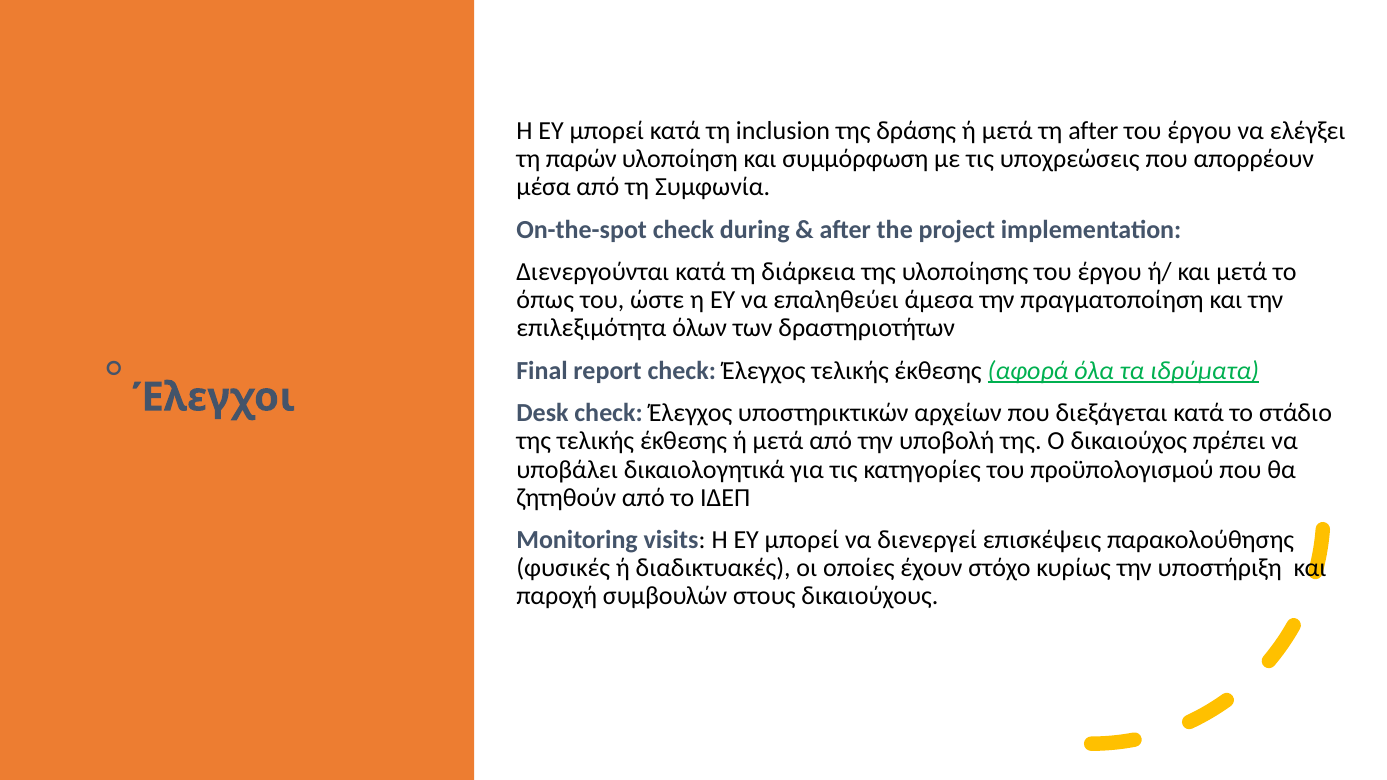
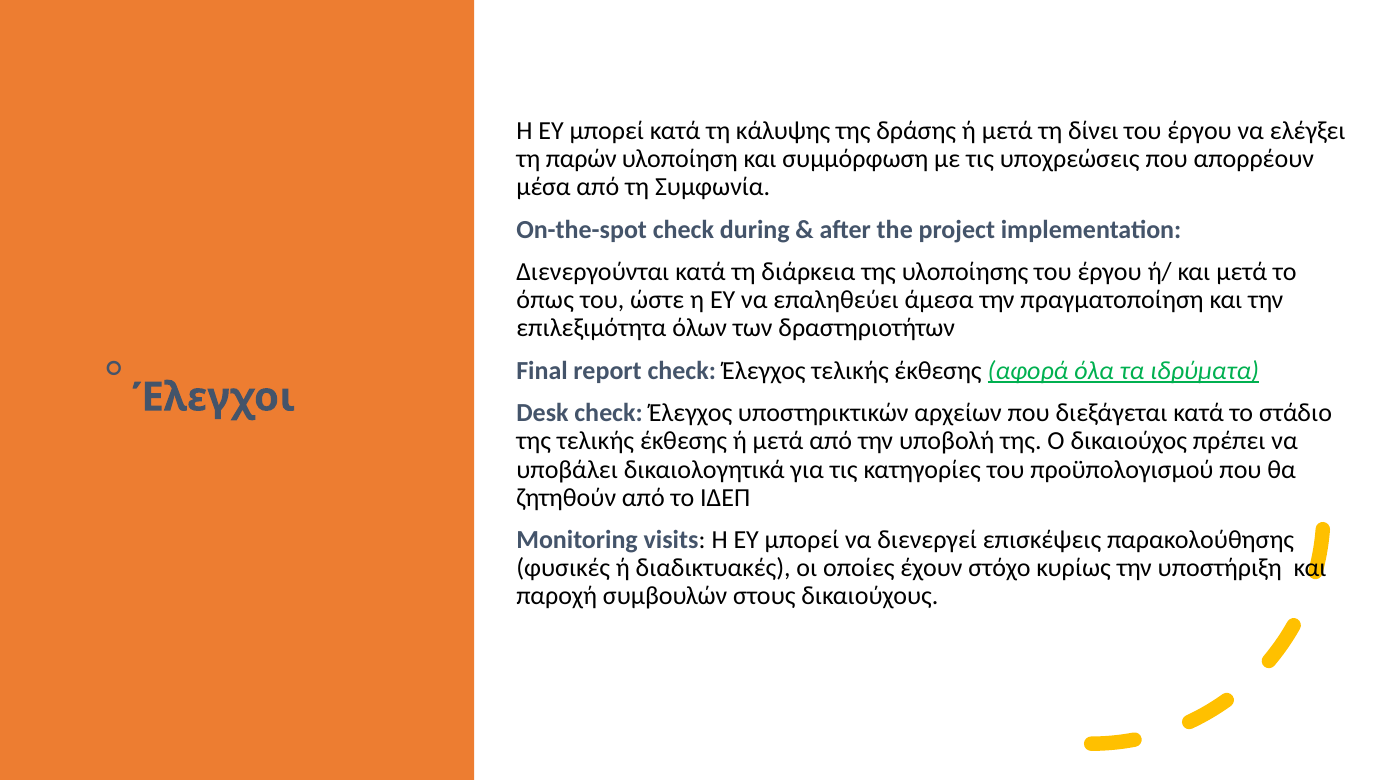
inclusion: inclusion -> κάλυψης
τη after: after -> δίνει
